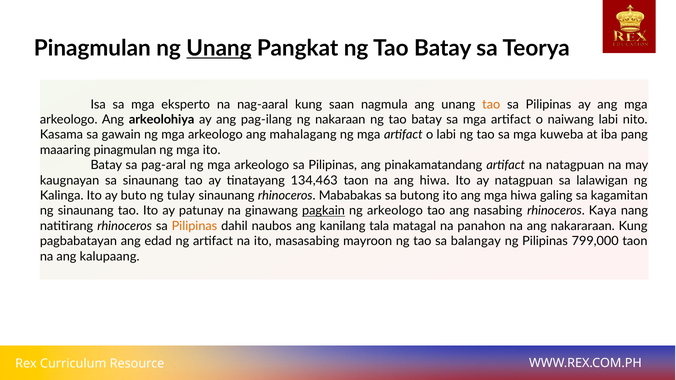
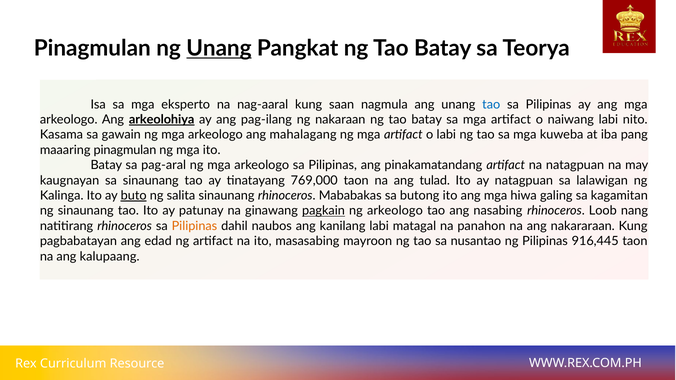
tao at (491, 104) colour: orange -> blue
arkeolohiya underline: none -> present
134,463: 134,463 -> 769,000
ang hiwa: hiwa -> tulad
buto underline: none -> present
tulay: tulay -> salita
Kaya: Kaya -> Loob
kanilang tala: tala -> labi
balangay: balangay -> nusantao
799,000: 799,000 -> 916,445
